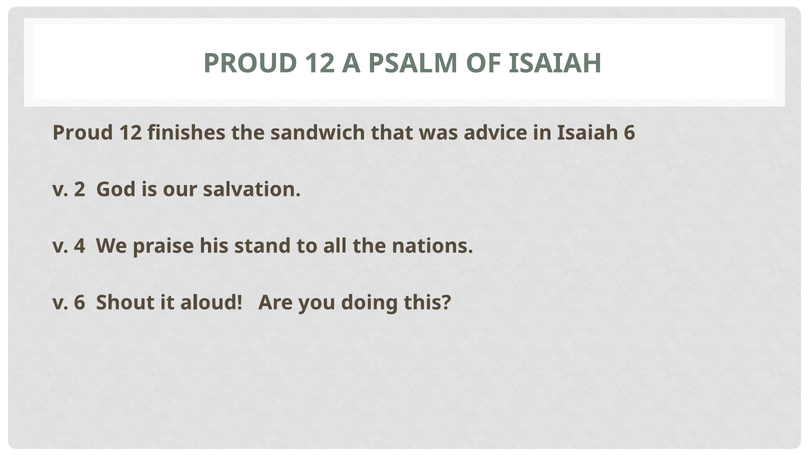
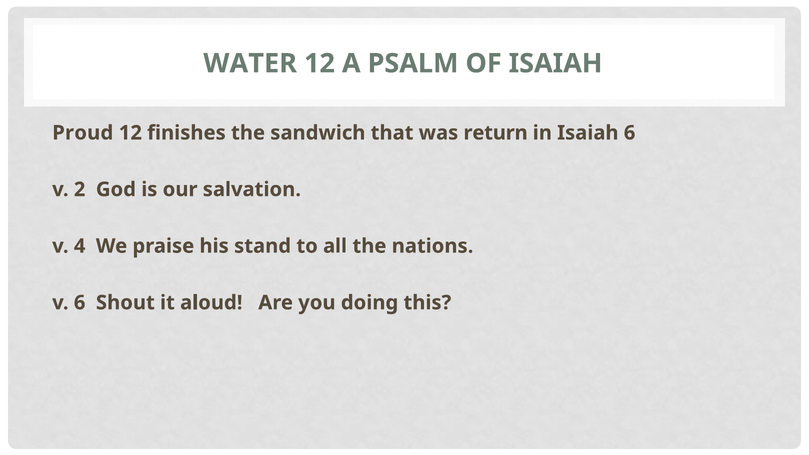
PROUD at (250, 63): PROUD -> WATER
advice: advice -> return
